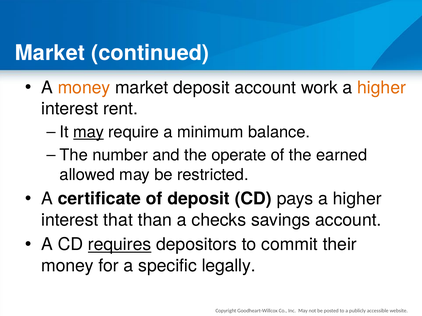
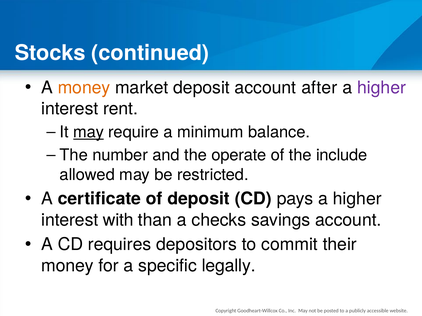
Market at (50, 53): Market -> Stocks
work: work -> after
higher at (382, 88) colour: orange -> purple
earned: earned -> include
that: that -> with
requires underline: present -> none
